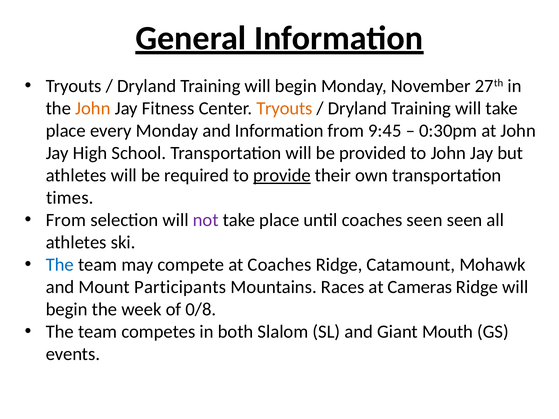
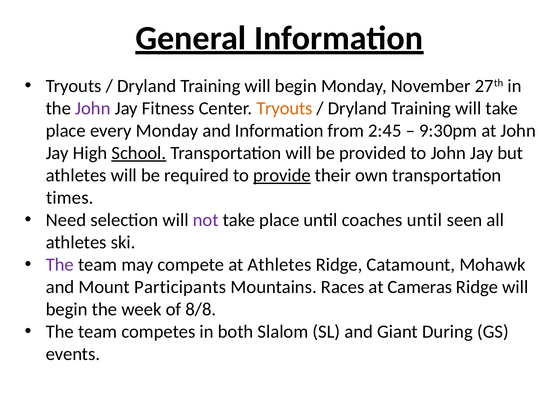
John at (93, 108) colour: orange -> purple
9:45: 9:45 -> 2:45
0:30pm: 0:30pm -> 9:30pm
School underline: none -> present
From at (66, 220): From -> Need
coaches seen: seen -> until
The at (60, 265) colour: blue -> purple
at Coaches: Coaches -> Athletes
0/8: 0/8 -> 8/8
Mouth: Mouth -> During
